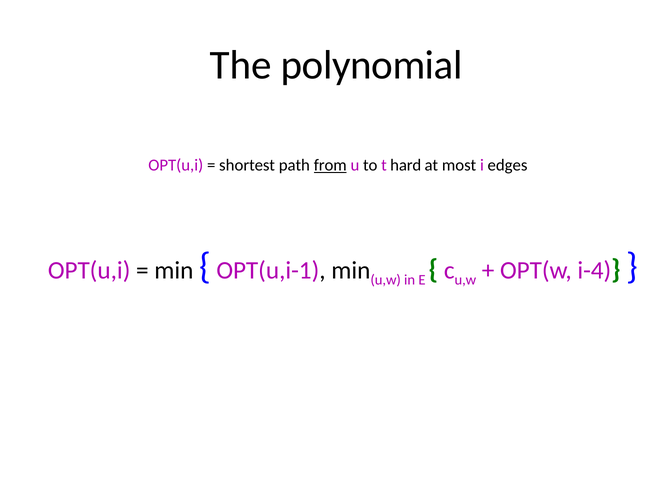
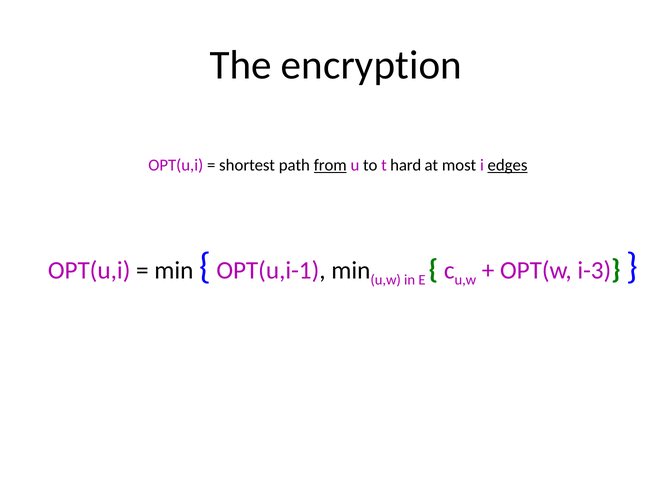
polynomial: polynomial -> encryption
edges underline: none -> present
i-4: i-4 -> i-3
